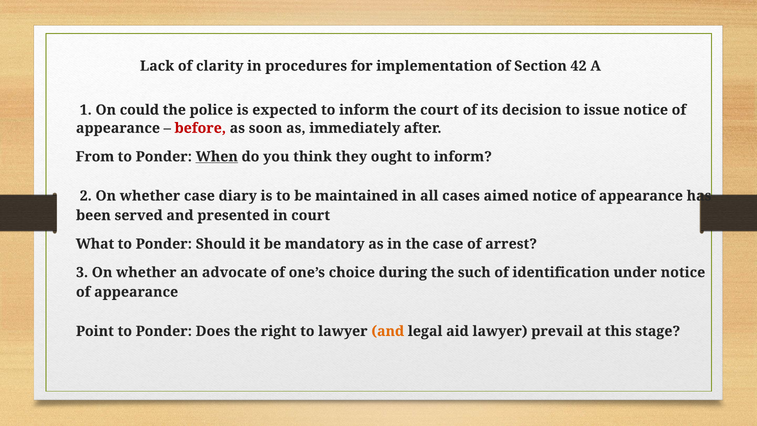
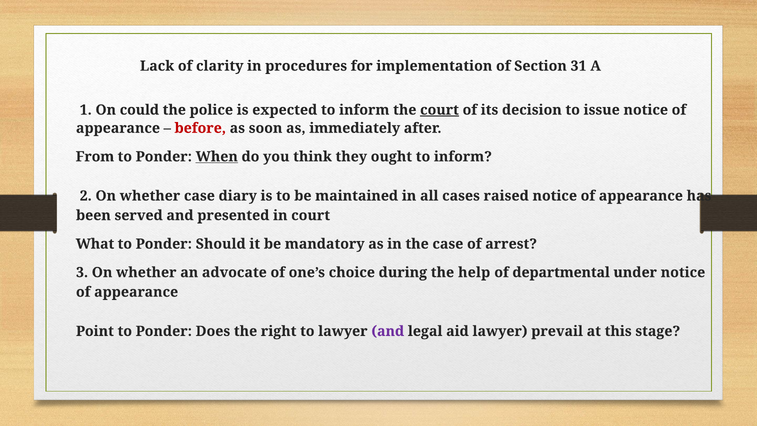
42: 42 -> 31
court at (440, 110) underline: none -> present
aimed: aimed -> raised
such: such -> help
identification: identification -> departmental
and at (388, 331) colour: orange -> purple
